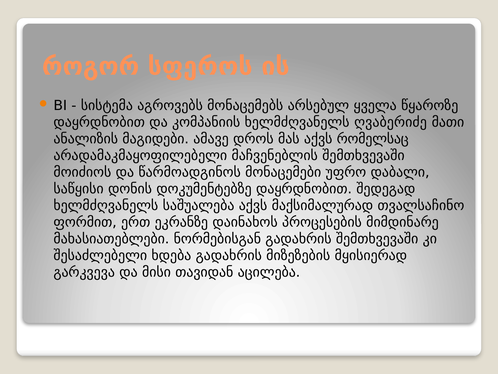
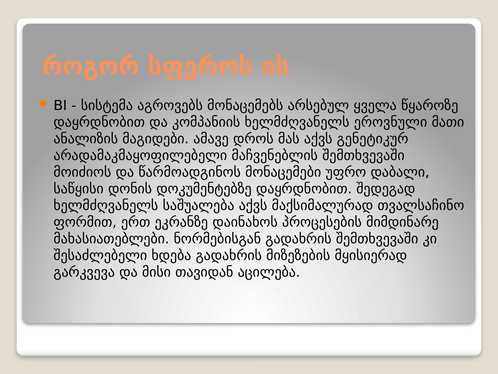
ღვაბერიძე: ღვაბერიძე -> ეროვნული
რომელსაც: რომელსაც -> გენეტიკურ
